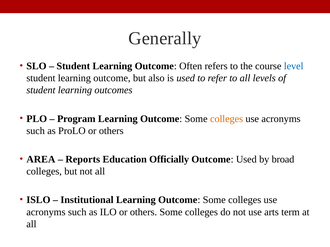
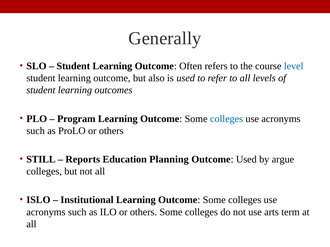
colleges at (227, 119) colour: orange -> blue
AREA: AREA -> STILL
Officially: Officially -> Planning
broad: broad -> argue
